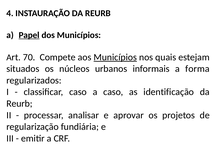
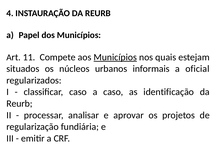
Papel underline: present -> none
70: 70 -> 11
forma: forma -> oficial
